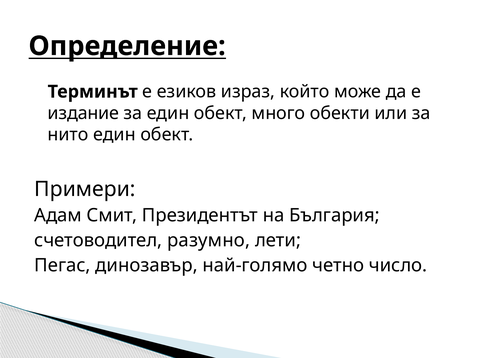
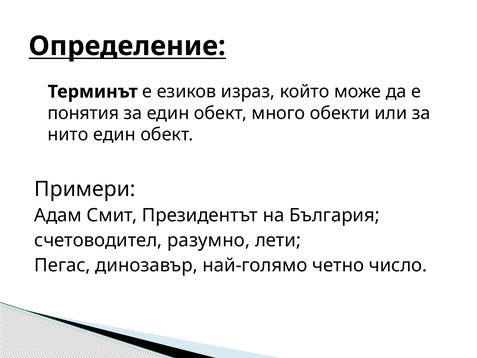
издание: издание -> понятия
